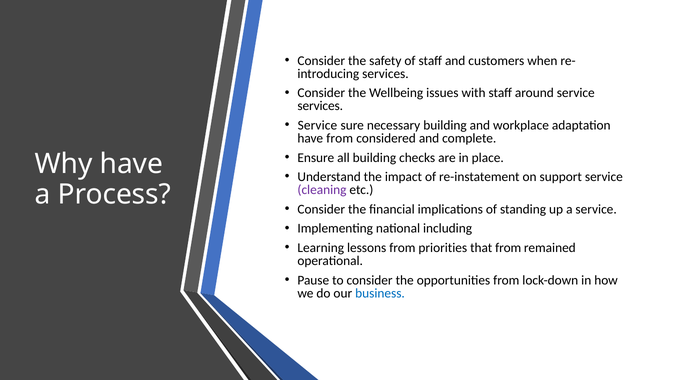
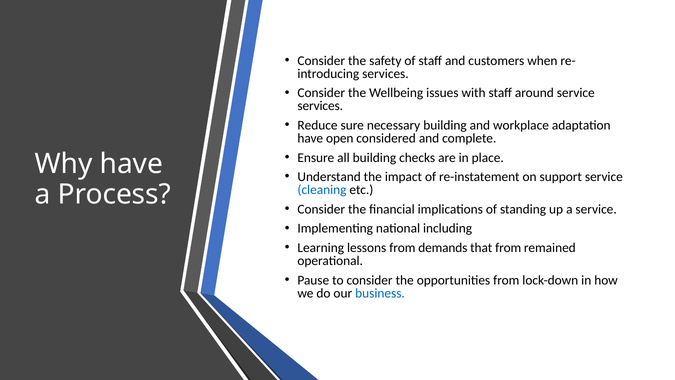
Service at (317, 125): Service -> Reduce
have from: from -> open
cleaning colour: purple -> blue
priorities: priorities -> demands
